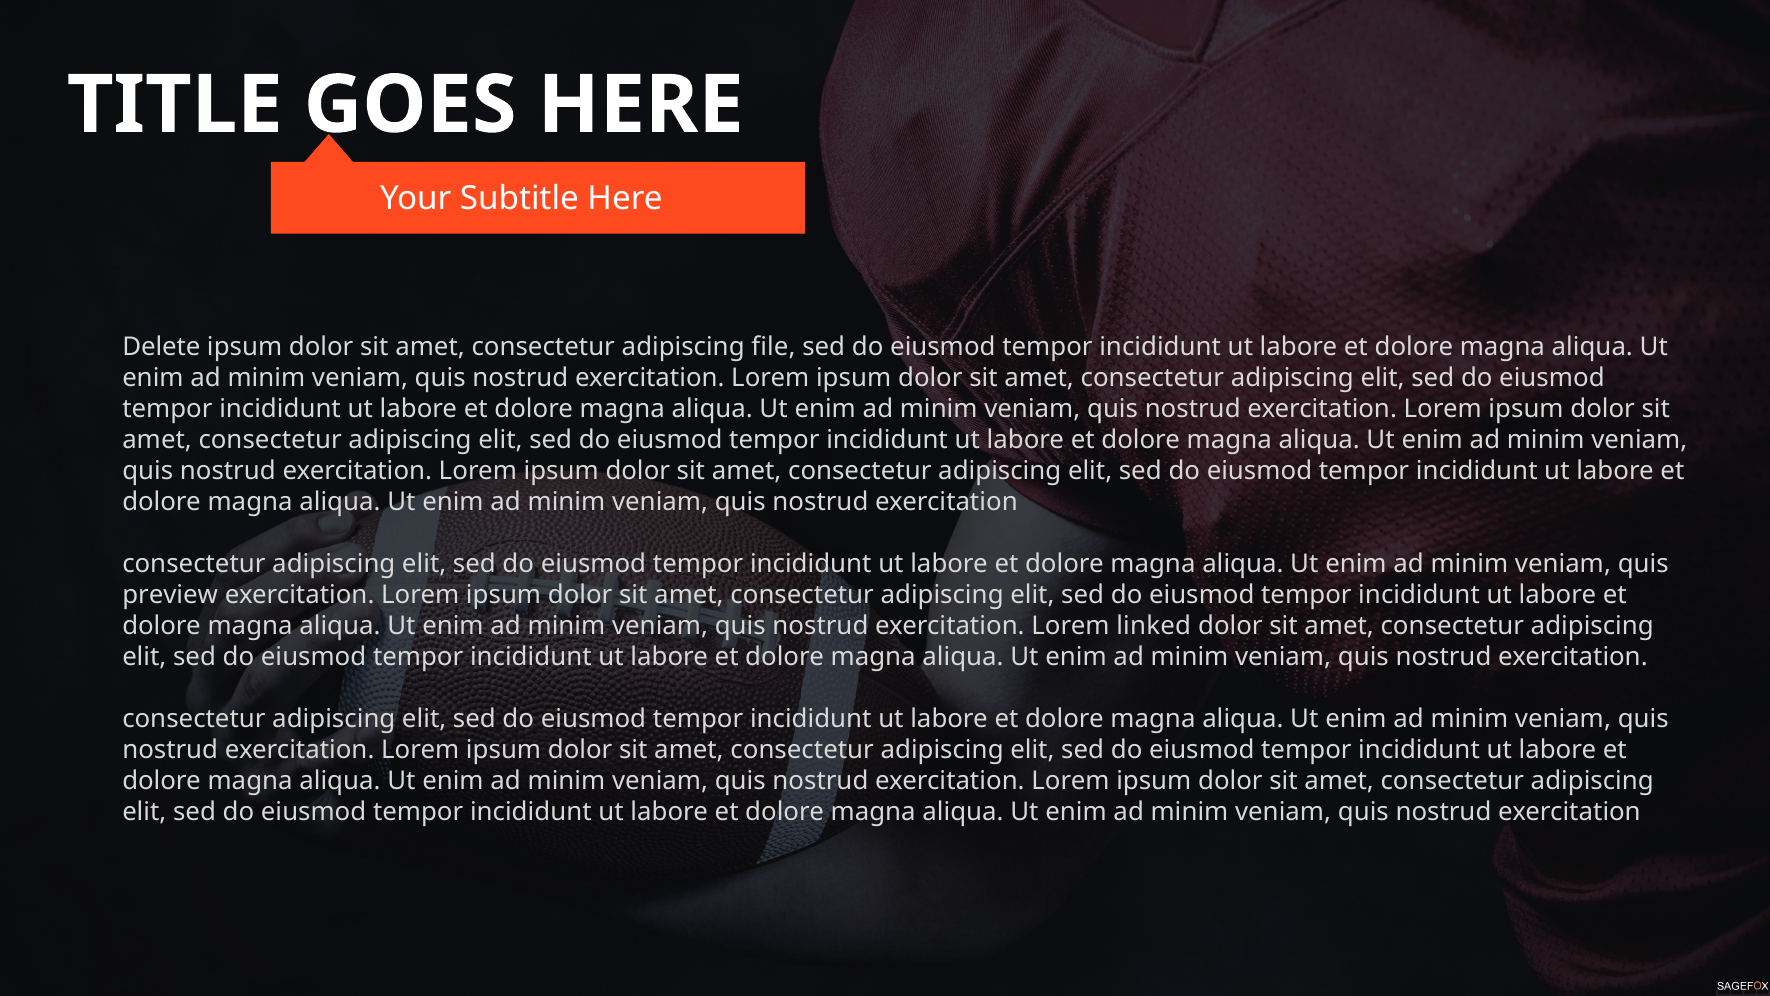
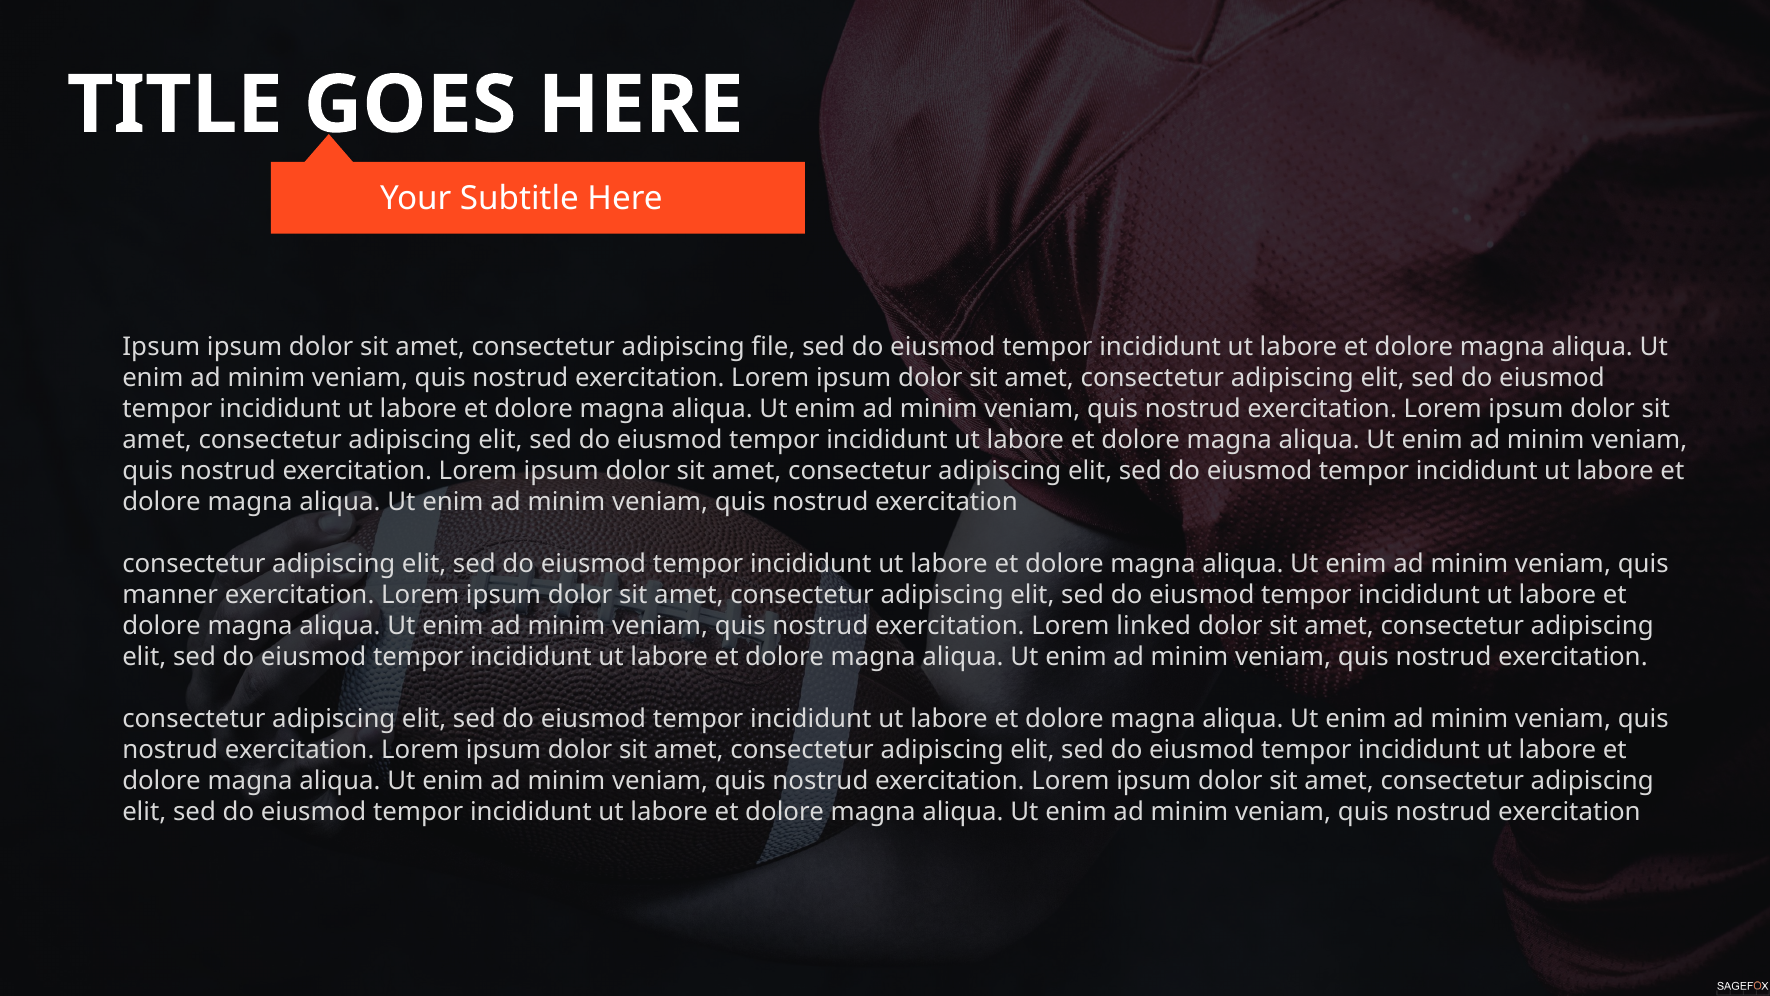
Delete at (161, 347): Delete -> Ipsum
preview: preview -> manner
